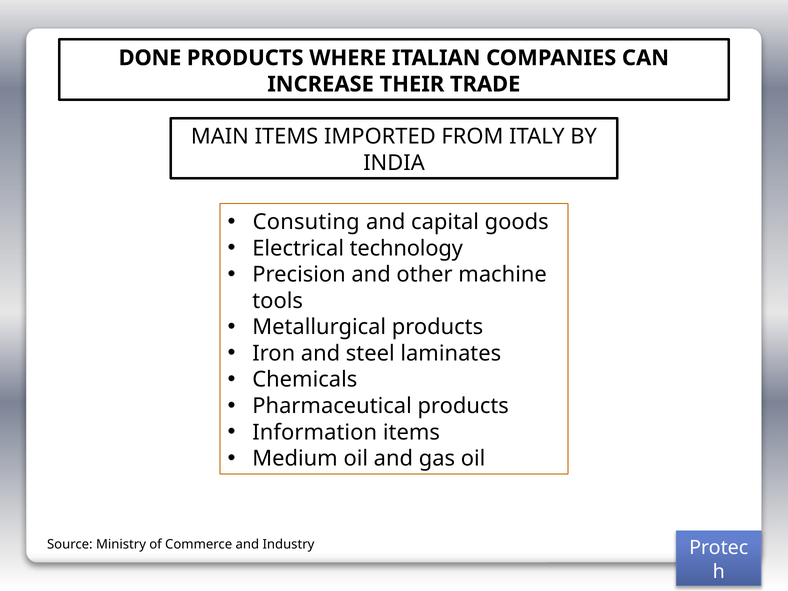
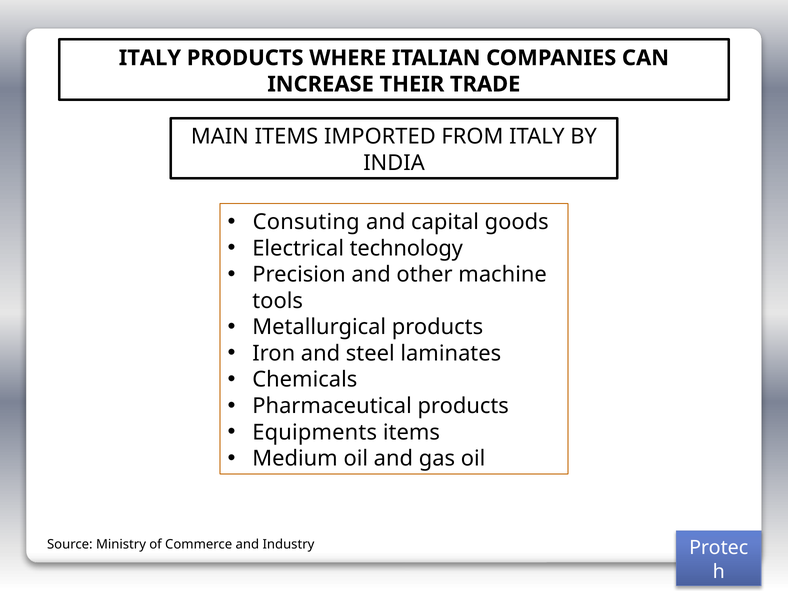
DONE at (150, 58): DONE -> ITALY
Information: Information -> Equipments
